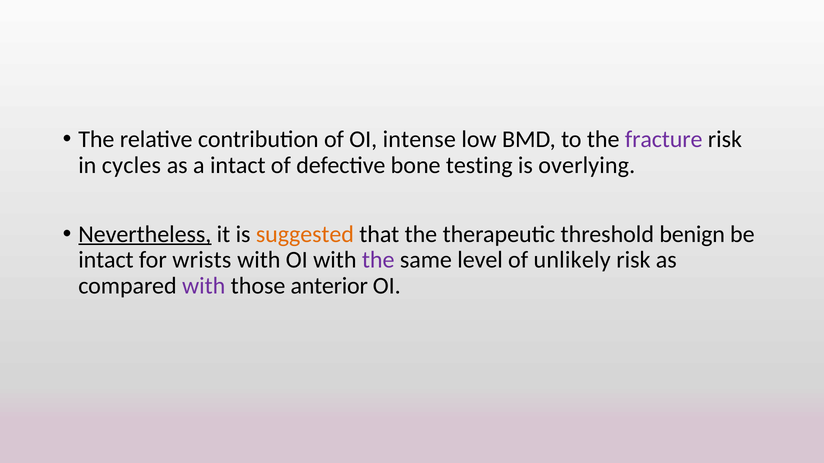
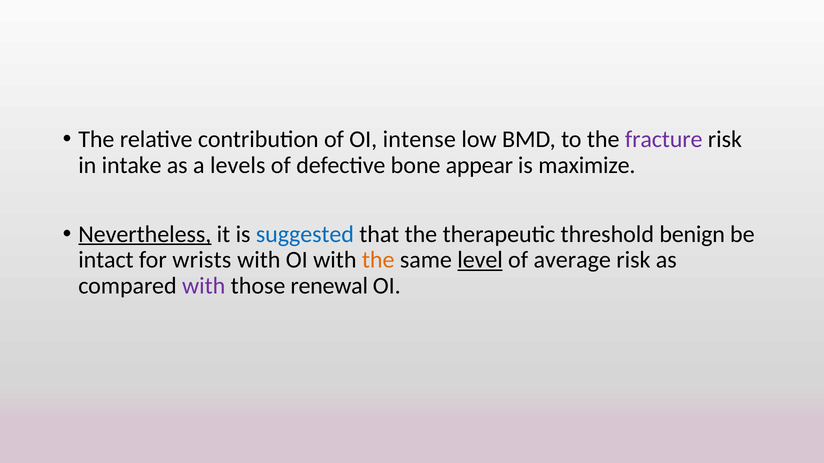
cycles: cycles -> intake
a intact: intact -> levels
testing: testing -> appear
overlying: overlying -> maximize
suggested colour: orange -> blue
the at (378, 260) colour: purple -> orange
level underline: none -> present
unlikely: unlikely -> average
anterior: anterior -> renewal
